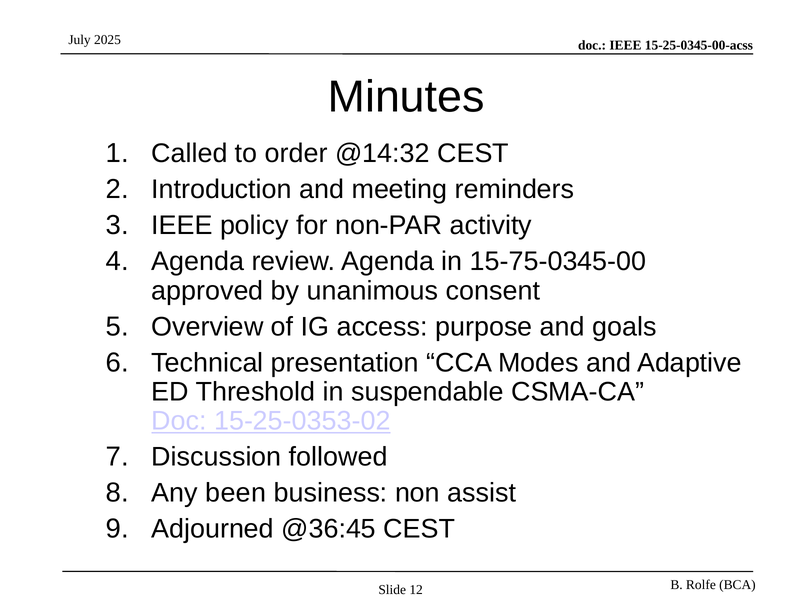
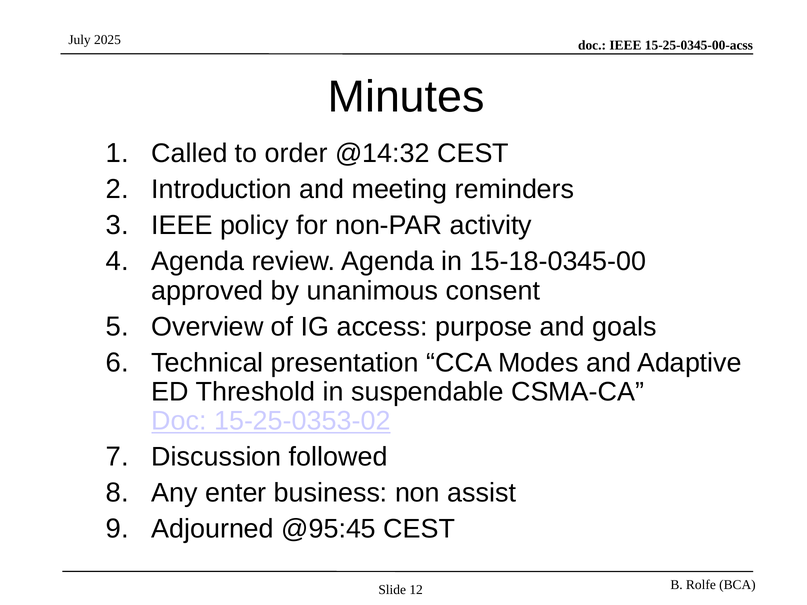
15-75-0345-00: 15-75-0345-00 -> 15-18-0345-00
been: been -> enter
@36:45: @36:45 -> @95:45
